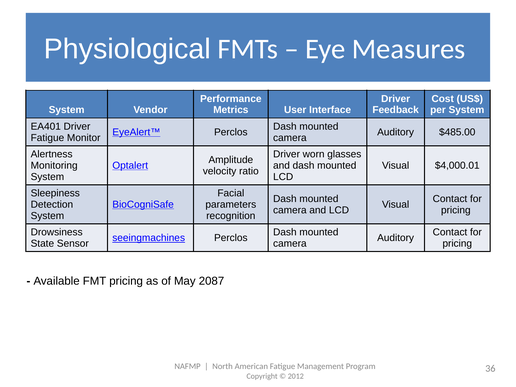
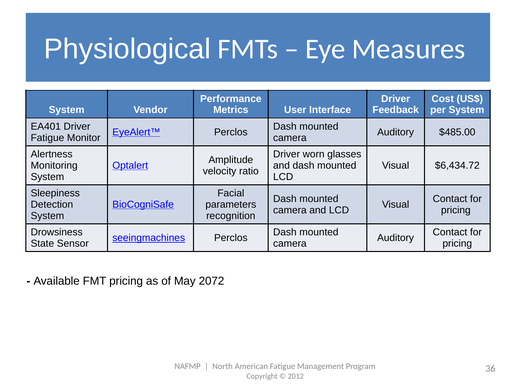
$4,000.01: $4,000.01 -> $6,434.72
2087: 2087 -> 2072
